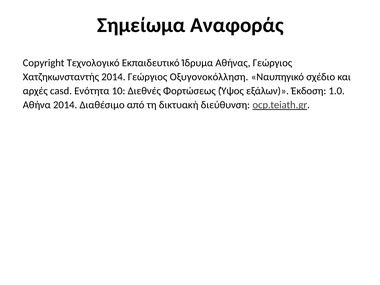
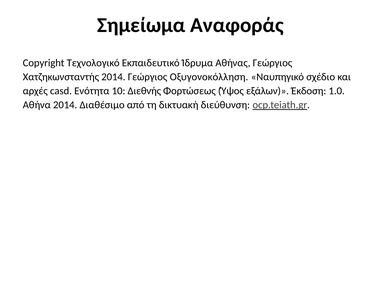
Διεθνές: Διεθνές -> Διεθνής
